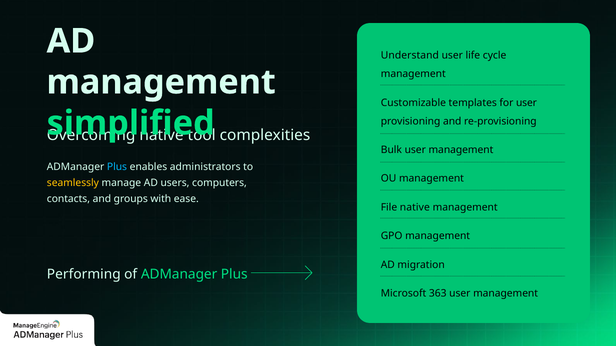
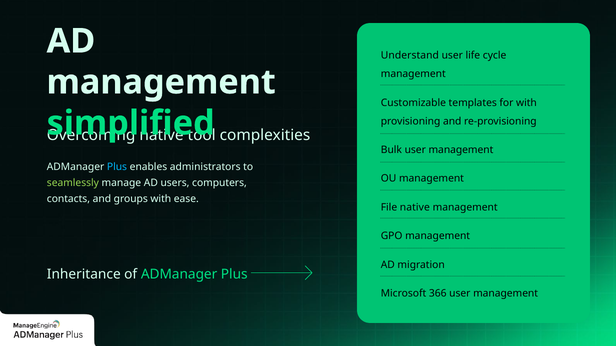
for user: user -> with
seamlessly colour: yellow -> light green
Performing: Performing -> Inheritance
363: 363 -> 366
